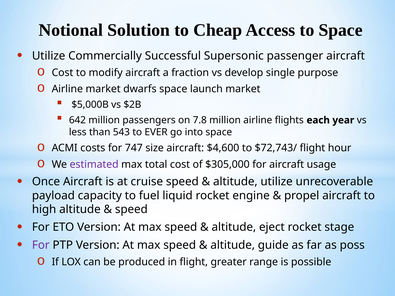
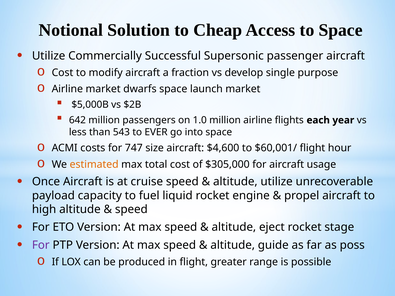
7.8: 7.8 -> 1.0
$72,743/: $72,743/ -> $60,001/
estimated colour: purple -> orange
